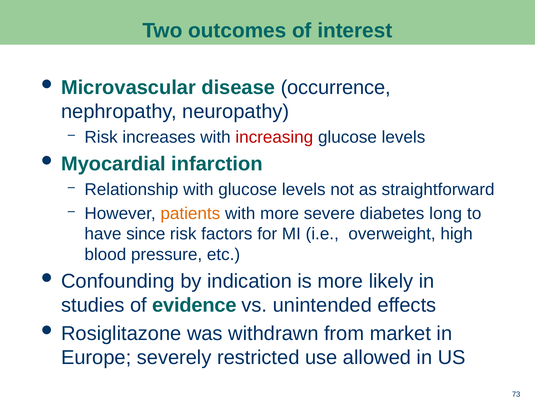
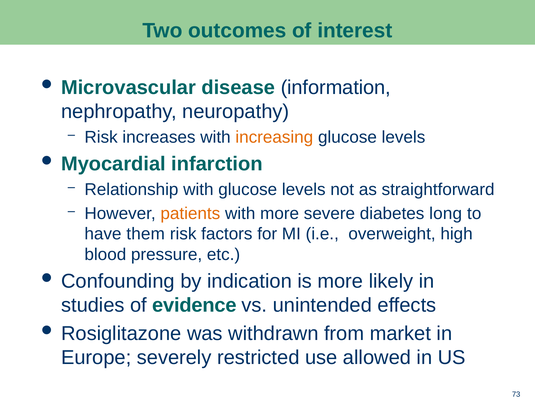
occurrence: occurrence -> information
increasing colour: red -> orange
since: since -> them
